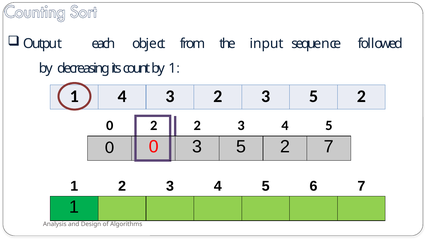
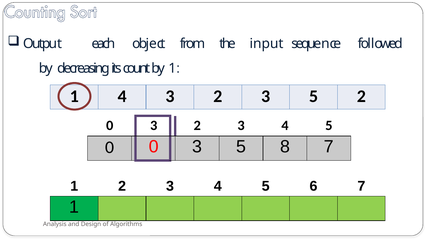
2 at (154, 126): 2 -> 3
0 3 5 2: 2 -> 8
